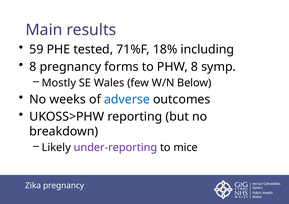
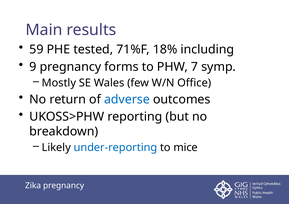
8 at (33, 67): 8 -> 9
PHW 8: 8 -> 7
Below: Below -> Office
weeks: weeks -> return
under-reporting colour: purple -> blue
